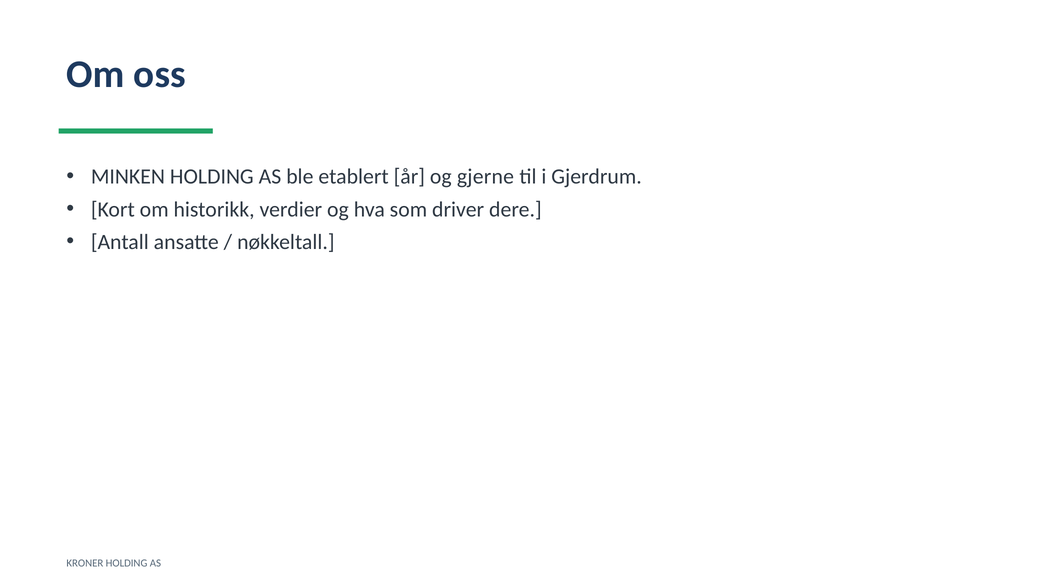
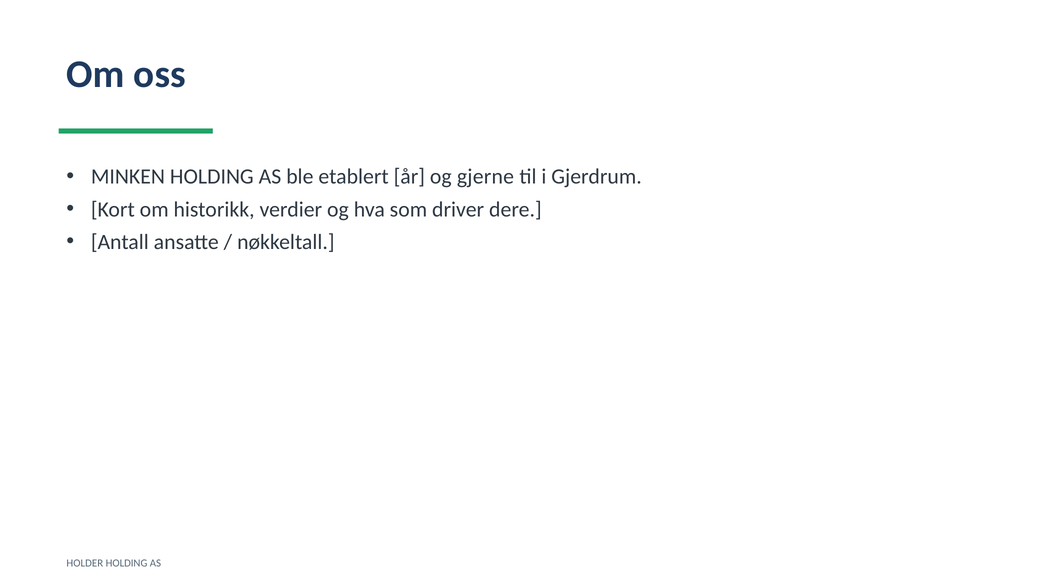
KRONER: KRONER -> HOLDER
